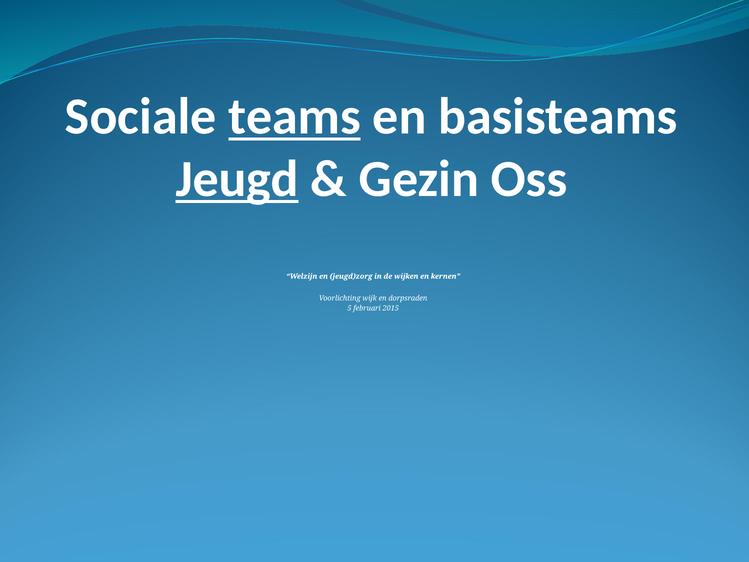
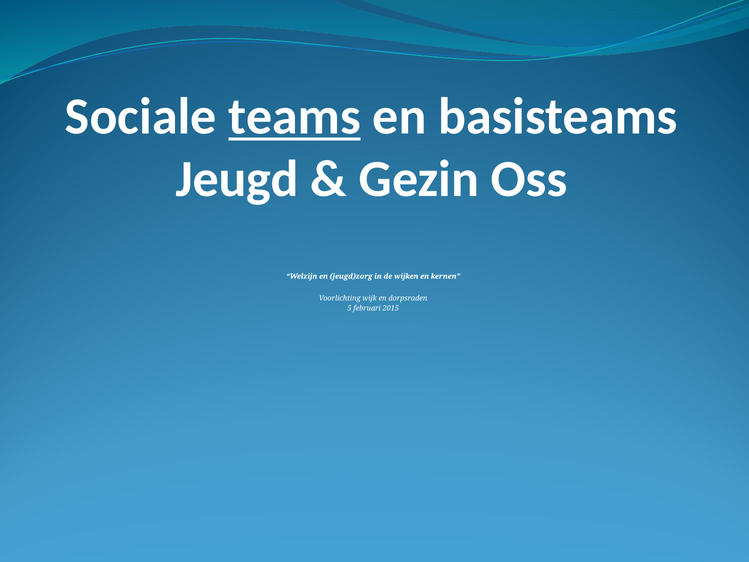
Jeugd underline: present -> none
